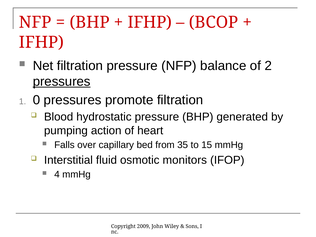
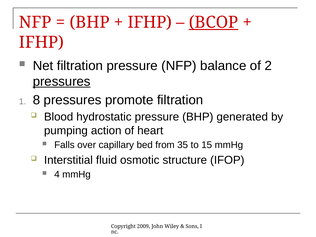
BCOP underline: none -> present
0: 0 -> 8
monitors: monitors -> structure
